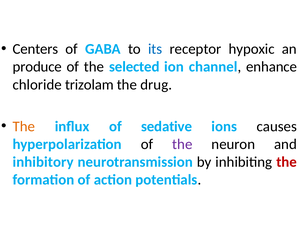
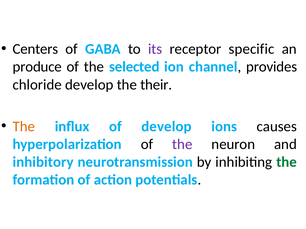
its colour: blue -> purple
hypoxic: hypoxic -> specific
enhance: enhance -> provides
chloride trizolam: trizolam -> develop
drug: drug -> their
of sedative: sedative -> develop
the at (287, 162) colour: red -> green
